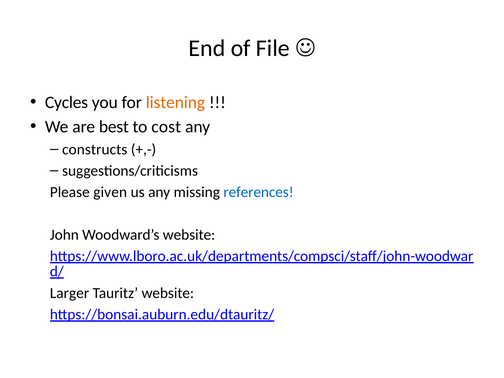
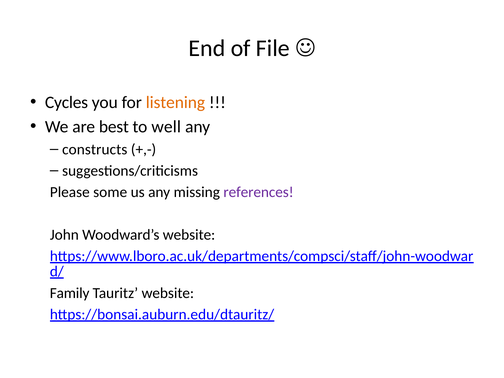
cost: cost -> well
given: given -> some
references colour: blue -> purple
Larger: Larger -> Family
